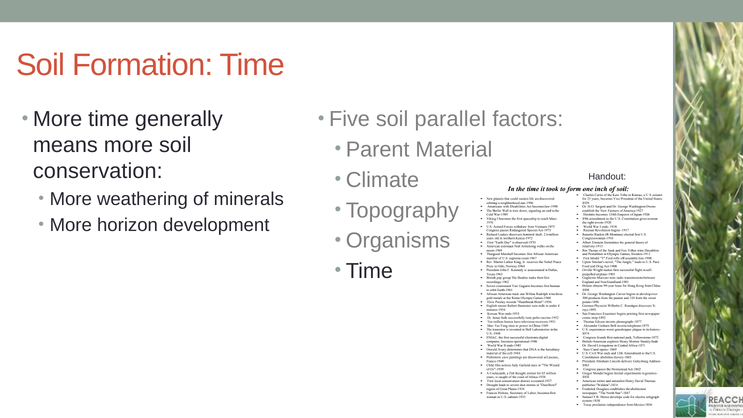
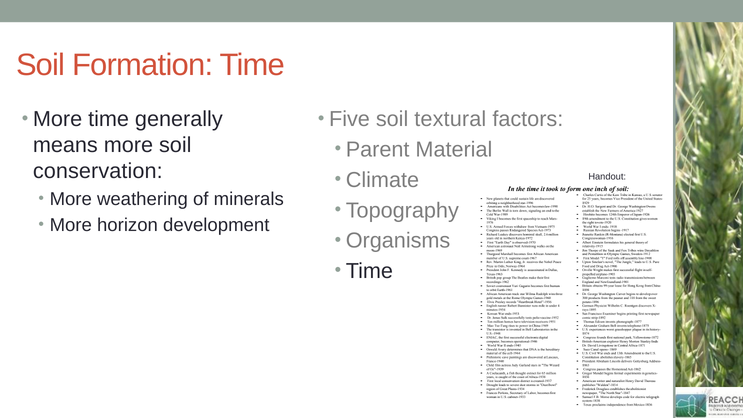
parallel: parallel -> textural
